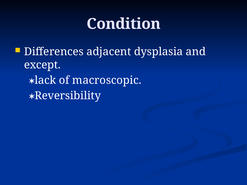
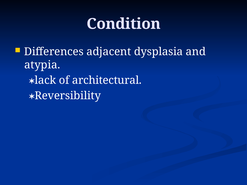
except: except -> atypia
macroscopic: macroscopic -> architectural
